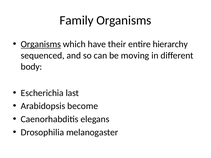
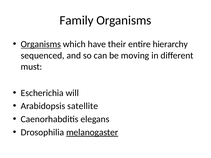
body: body -> must
last: last -> will
become: become -> satellite
melanogaster underline: none -> present
